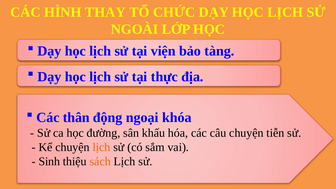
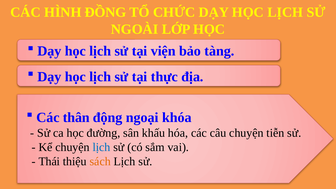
THAY: THAY -> ĐỒNG
lịch at (101, 147) colour: orange -> blue
Sinh: Sinh -> Thái
